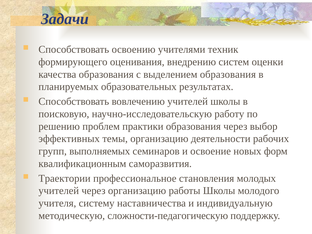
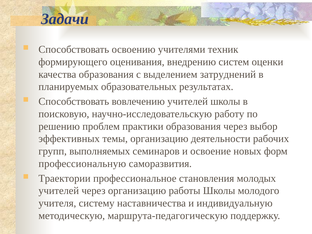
выделением образования: образования -> затруднений
квалификационным: квалификационным -> профессиональную
сложности-педагогическую: сложности-педагогическую -> маршрута-педагогическую
